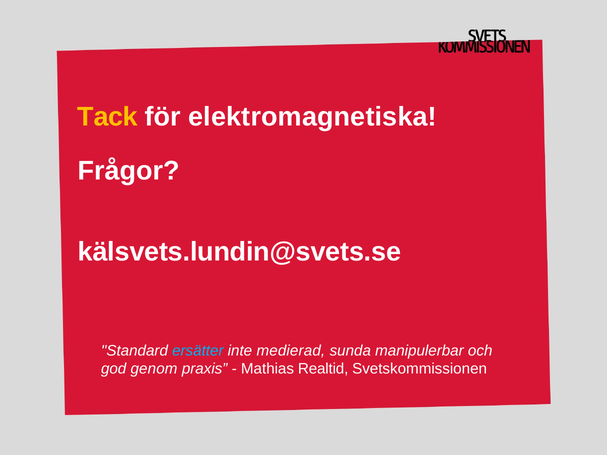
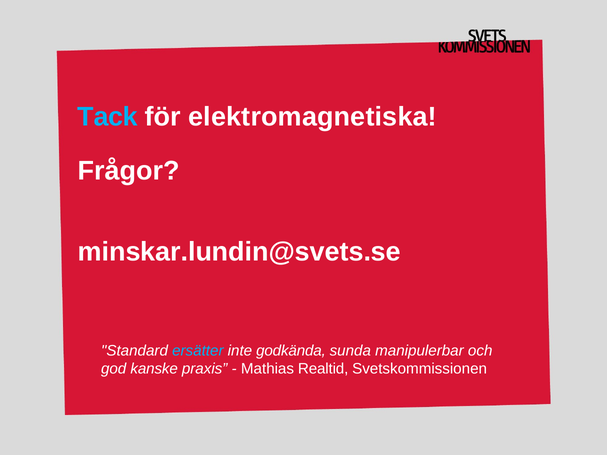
Tack colour: yellow -> light blue
kälsvets.lundin@svets.se: kälsvets.lundin@svets.se -> minskar.lundin@svets.se
medierad: medierad -> godkända
genom: genom -> kanske
